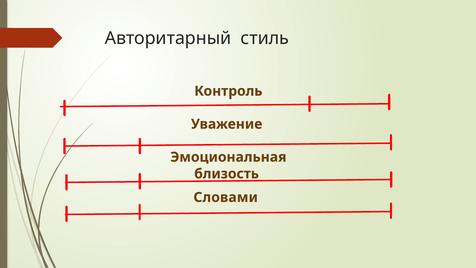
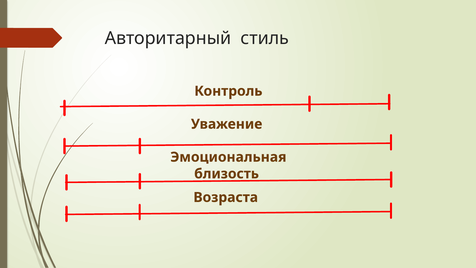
Словами: Словами -> Возраста
